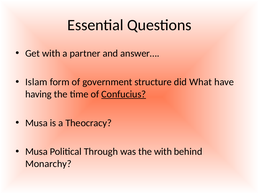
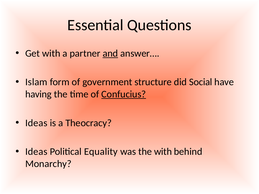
and underline: none -> present
What: What -> Social
Musa at (36, 123): Musa -> Ideas
Musa at (36, 152): Musa -> Ideas
Through: Through -> Equality
